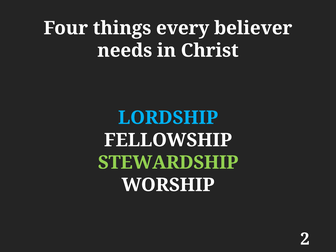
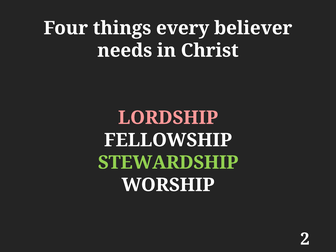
LORDSHIP colour: light blue -> pink
